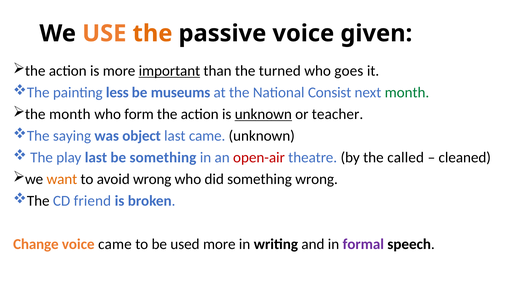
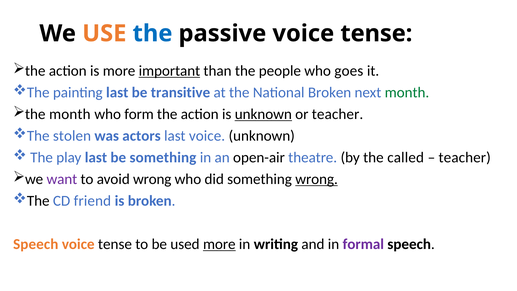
the at (153, 33) colour: orange -> blue
passive voice given: given -> tense
turned: turned -> people
painting less: less -> last
museums: museums -> transitive
National Consist: Consist -> Broken
saying: saying -> stolen
object: object -> actors
last came: came -> voice
open-air colour: red -> black
cleaned at (465, 157): cleaned -> teacher
want colour: orange -> purple
wrong at (317, 179) underline: none -> present
Change at (36, 244): Change -> Speech
came at (115, 244): came -> tense
more at (219, 244) underline: none -> present
